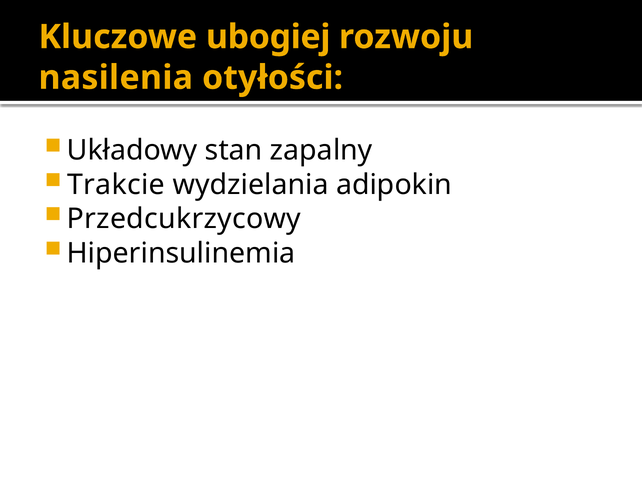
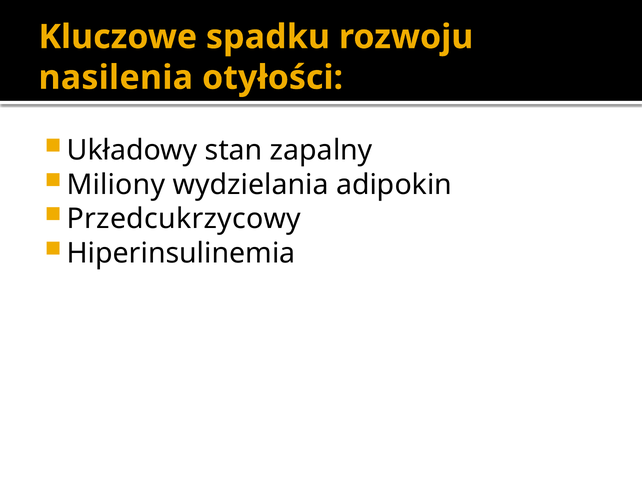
ubogiej: ubogiej -> spadku
Trakcie: Trakcie -> Miliony
